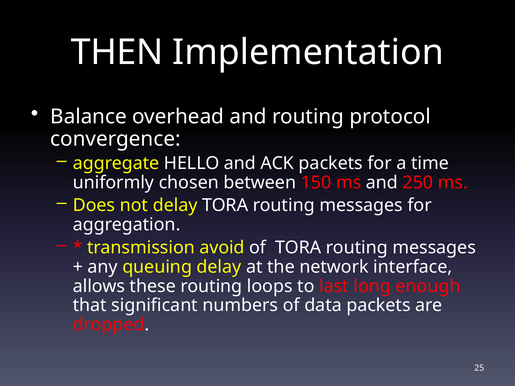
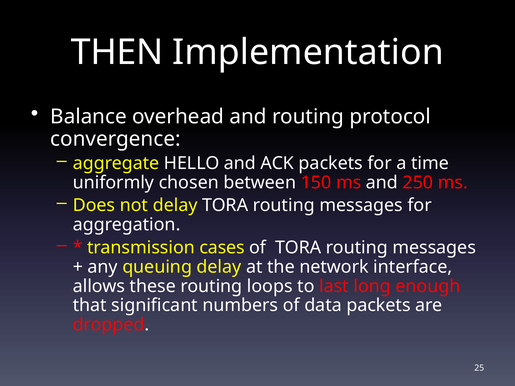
avoid: avoid -> cases
